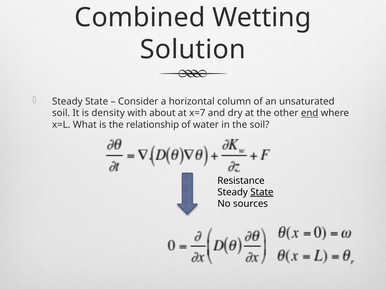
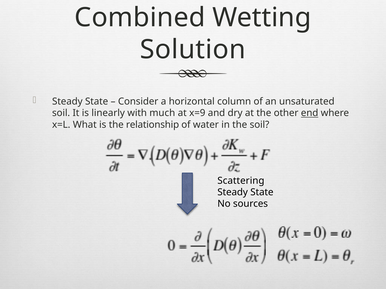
density: density -> linearly
about: about -> much
x=7: x=7 -> x=9
Resistance: Resistance -> Scattering
State at (262, 193) underline: present -> none
